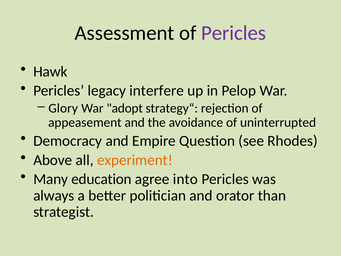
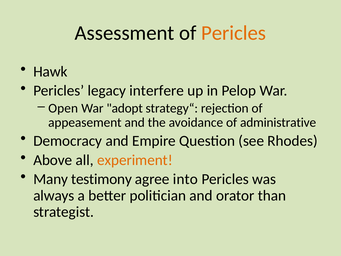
Pericles at (234, 33) colour: purple -> orange
Glory: Glory -> Open
uninterrupted: uninterrupted -> administrative
education: education -> testimony
